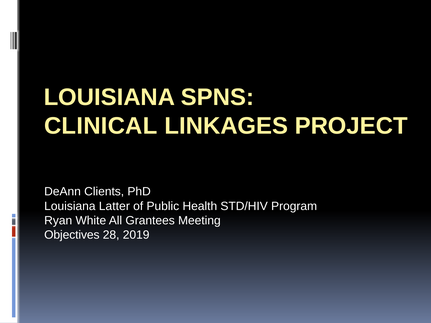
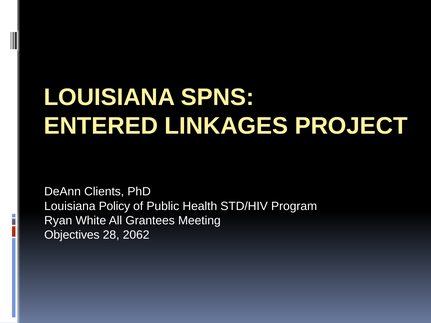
CLINICAL: CLINICAL -> ENTERED
Latter: Latter -> Policy
2019: 2019 -> 2062
